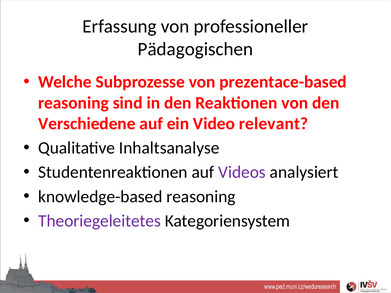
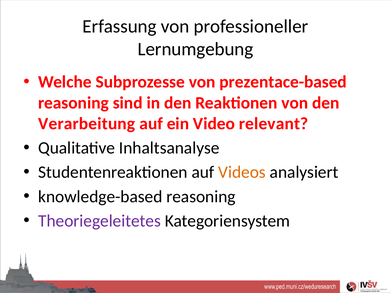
Pädagogischen: Pädagogischen -> Lernumgebung
Verschiedene: Verschiedene -> Verarbeitung
Videos colour: purple -> orange
